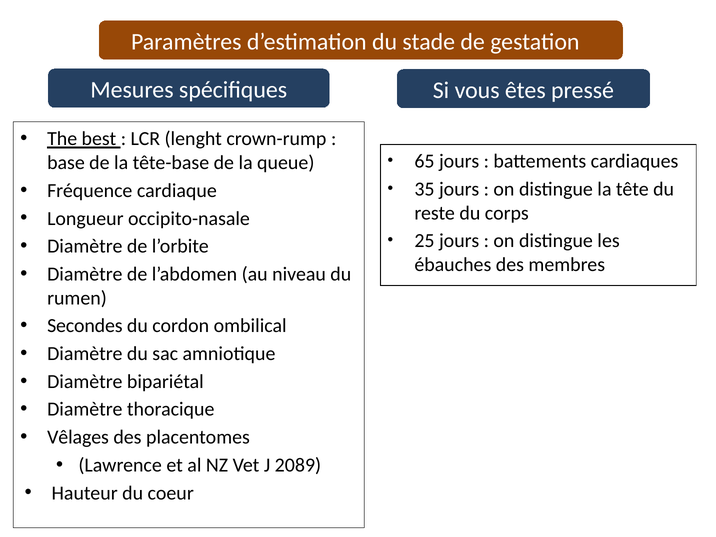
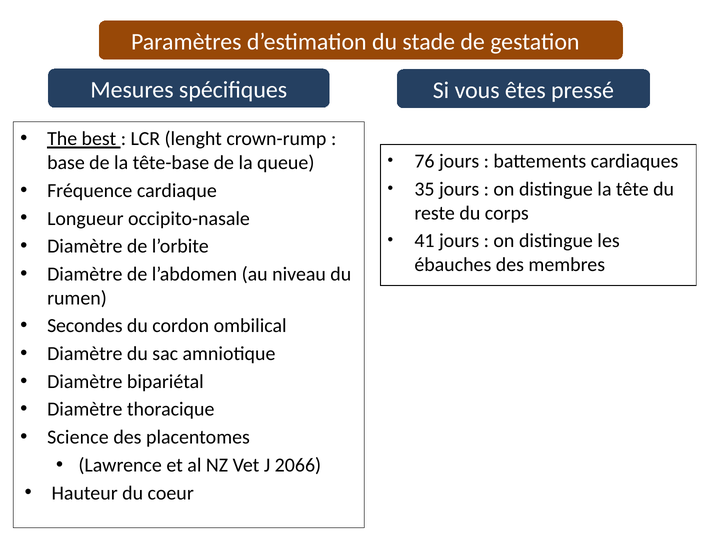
65: 65 -> 76
25: 25 -> 41
Vêlages: Vêlages -> Science
2089: 2089 -> 2066
